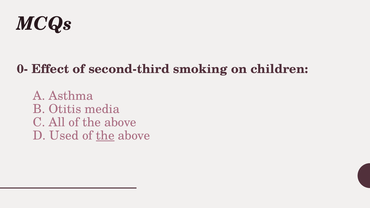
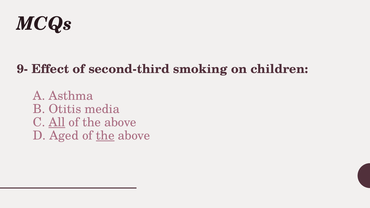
0-: 0- -> 9-
All underline: none -> present
Used: Used -> Aged
